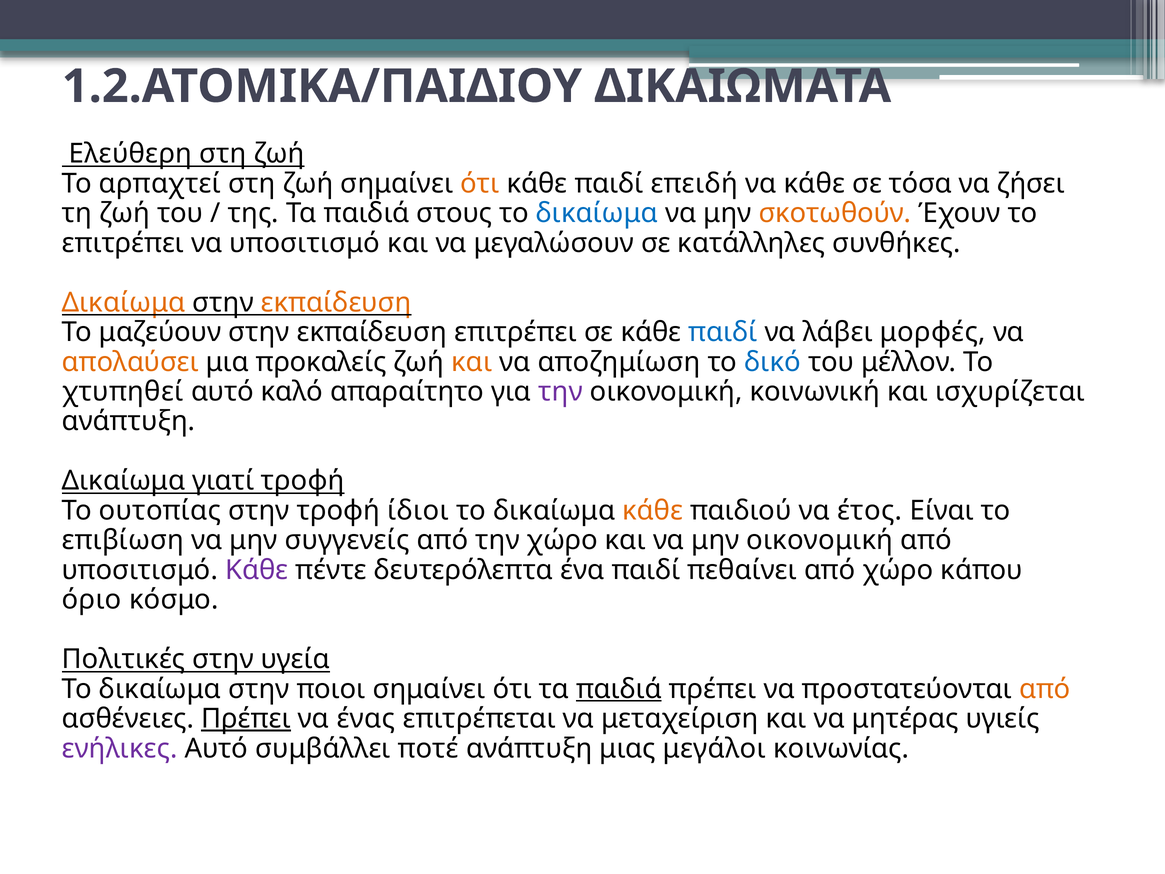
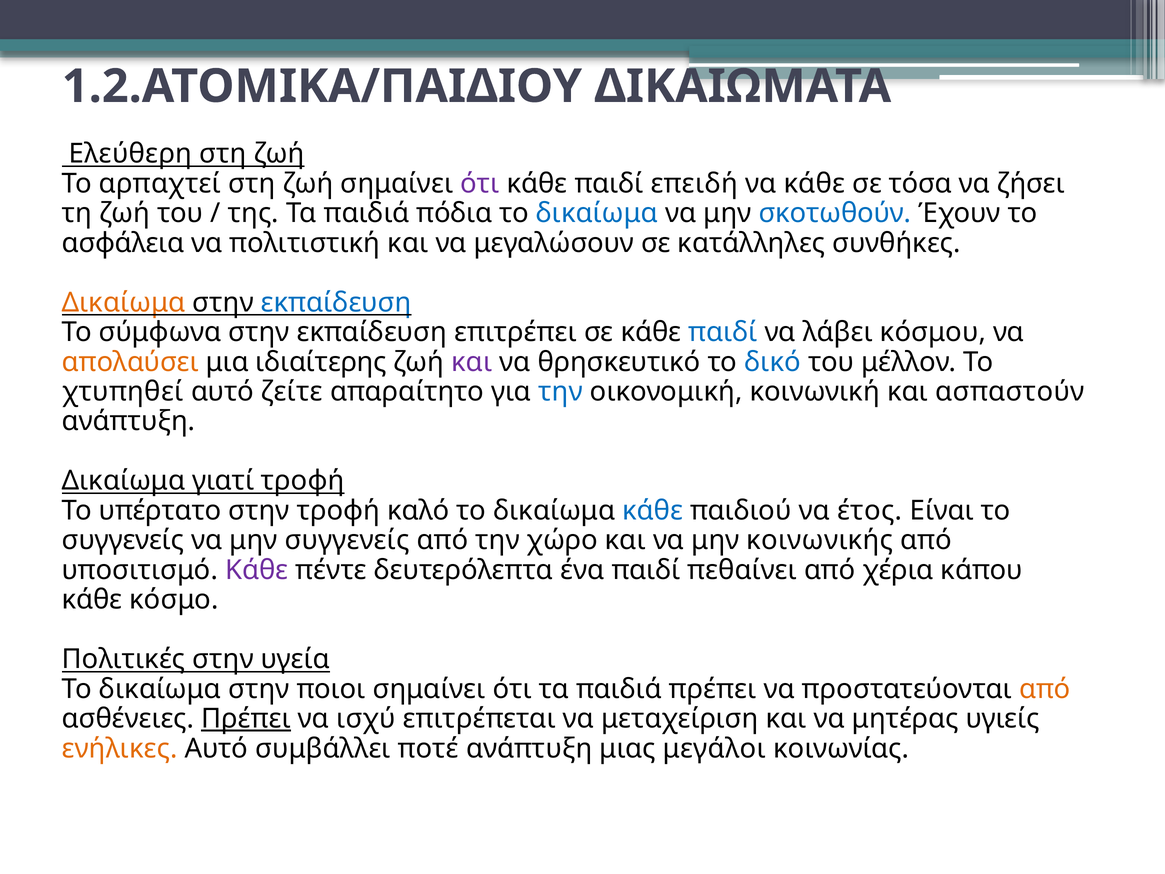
ότι at (480, 184) colour: orange -> purple
στους: στους -> πόδια
σκοτωθούν colour: orange -> blue
επιτρέπει at (123, 243): επιτρέπει -> ασφάλεια
να υποσιτισμό: υποσιτισμό -> πολιτιστική
εκπαίδευση at (336, 302) colour: orange -> blue
μαζεύουν: μαζεύουν -> σύμφωνα
μορφές: μορφές -> κόσμου
προκαλείς: προκαλείς -> ιδιαίτερης
και at (472, 362) colour: orange -> purple
αποζημίωση: αποζημίωση -> θρησκευτικό
καλό: καλό -> ζείτε
την at (561, 392) colour: purple -> blue
ισχυρίζεται: ισχυρίζεται -> ασπαστούν
ουτοπίας: ουτοπίας -> υπέρτατο
ίδιοι: ίδιοι -> καλό
κάθε at (653, 510) colour: orange -> blue
επιβίωση at (123, 540): επιβίωση -> συγγενείς
μην οικονομική: οικονομική -> κοινωνικής
από χώρο: χώρο -> χέρια
όριο at (92, 600): όριο -> κάθε
παιδιά at (619, 689) underline: present -> none
ένας: ένας -> ισχύ
ενήλικες colour: purple -> orange
